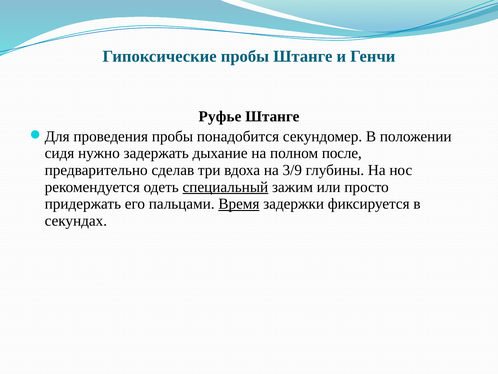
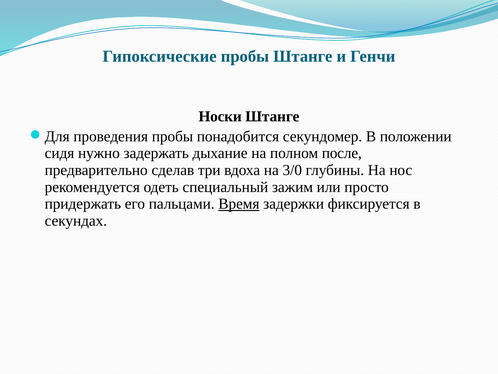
Руфье: Руфье -> Носки
3/9: 3/9 -> 3/0
специальный underline: present -> none
